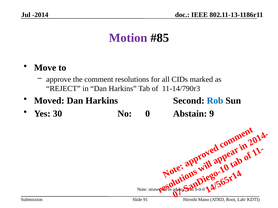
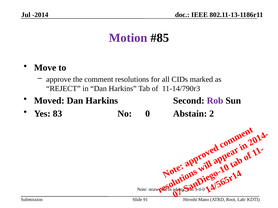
Rob colour: blue -> purple
30: 30 -> 83
Abstain 9: 9 -> 2
